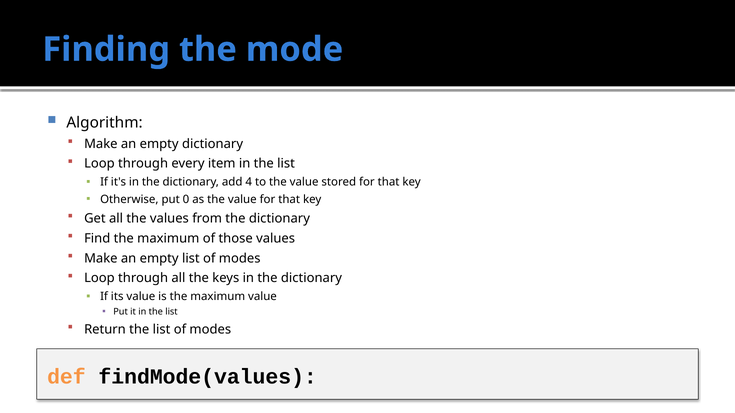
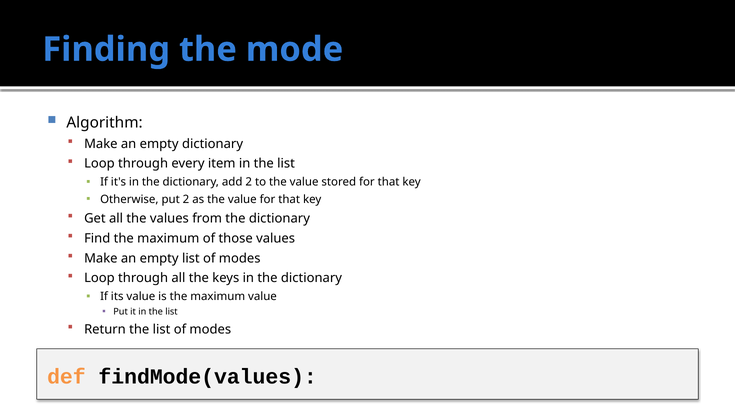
add 4: 4 -> 2
put 0: 0 -> 2
